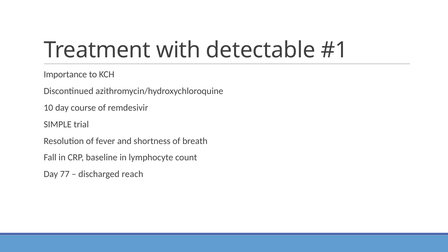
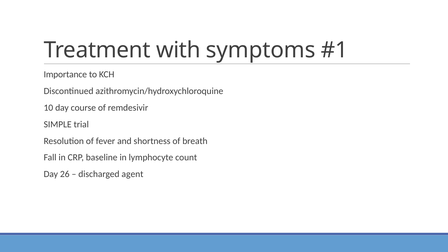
detectable: detectable -> symptoms
77: 77 -> 26
reach: reach -> agent
